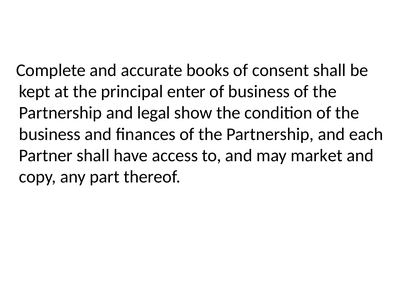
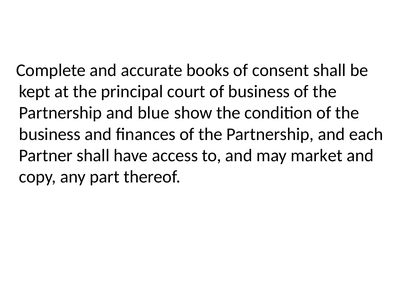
enter: enter -> court
legal: legal -> blue
